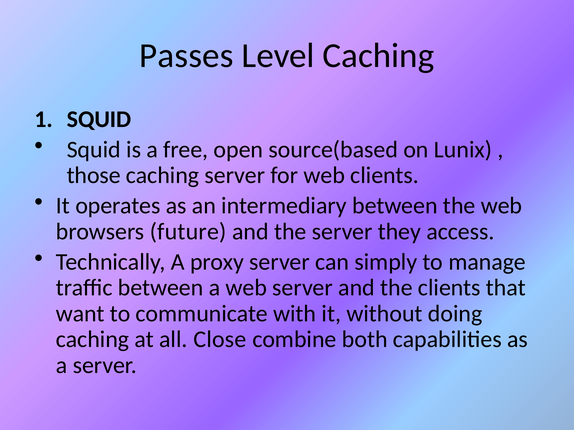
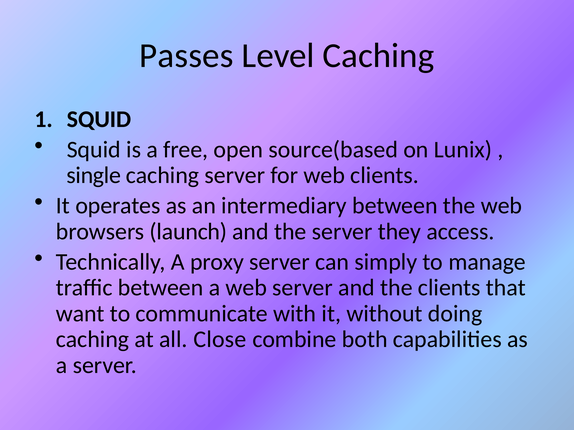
those: those -> single
future: future -> launch
